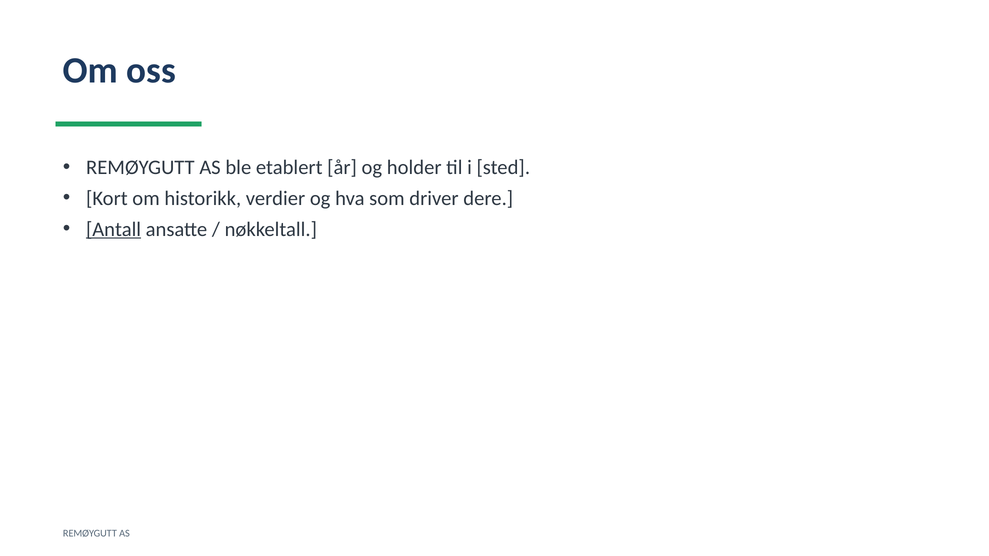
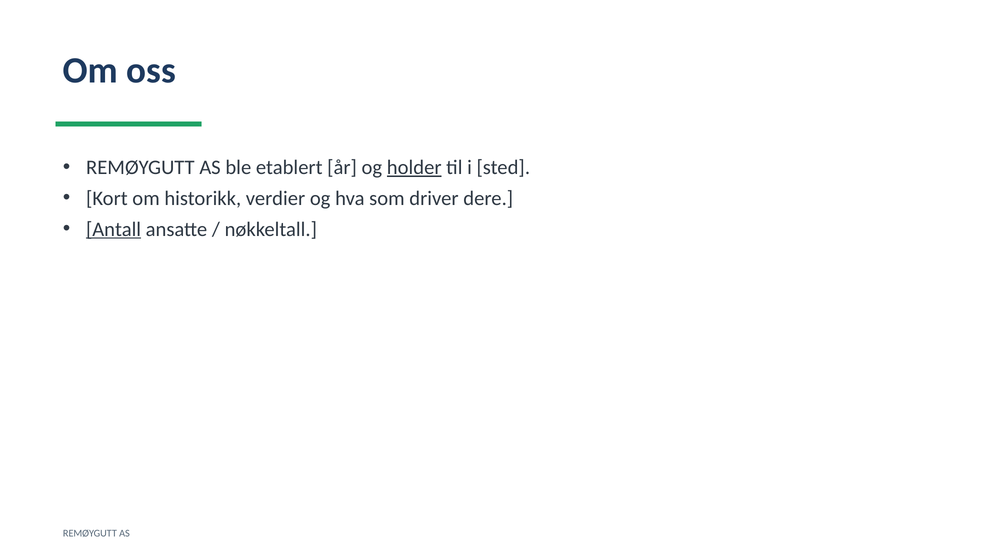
holder underline: none -> present
